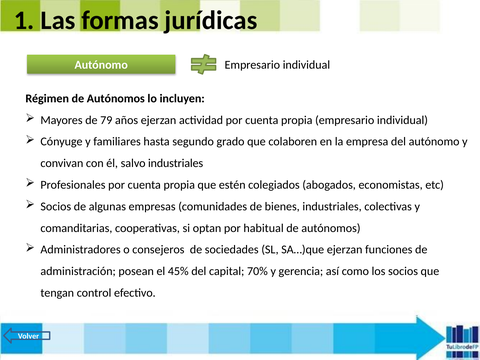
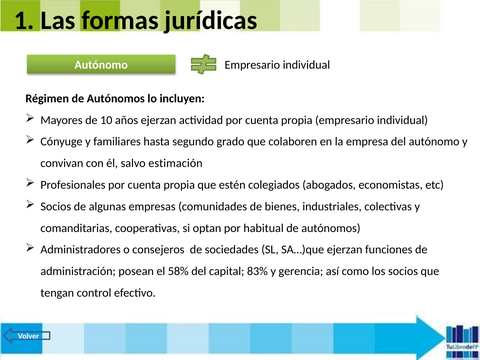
79: 79 -> 10
salvo industriales: industriales -> estimación
45%: 45% -> 58%
70%: 70% -> 83%
